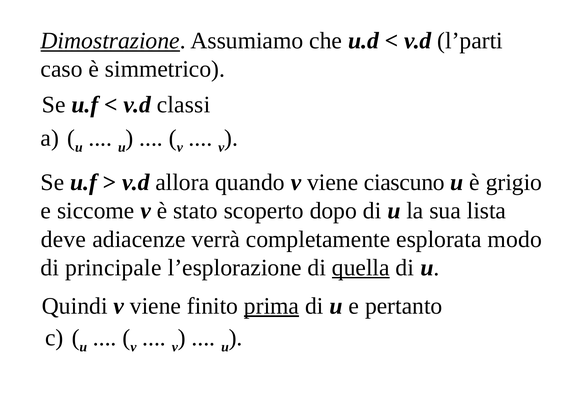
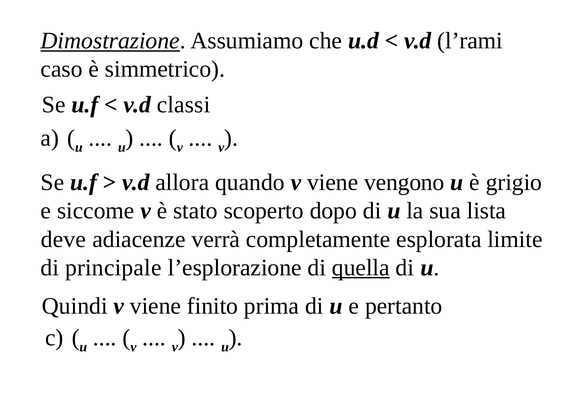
l’parti: l’parti -> l’rami
ciascuno: ciascuno -> vengono
modo: modo -> limite
prima underline: present -> none
